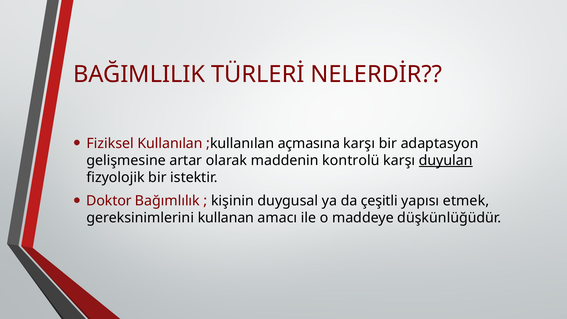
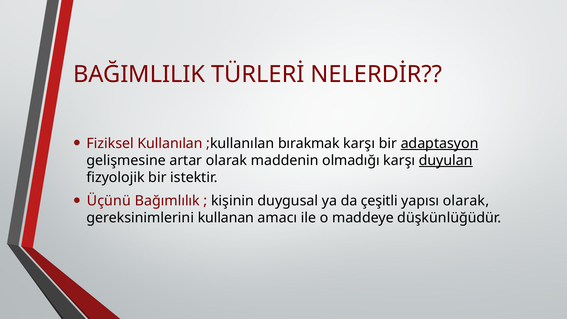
açmasına: açmasına -> bırakmak
adaptasyon underline: none -> present
kontrolü: kontrolü -> olmadığı
Doktor: Doktor -> Üçünü
yapısı etmek: etmek -> olarak
